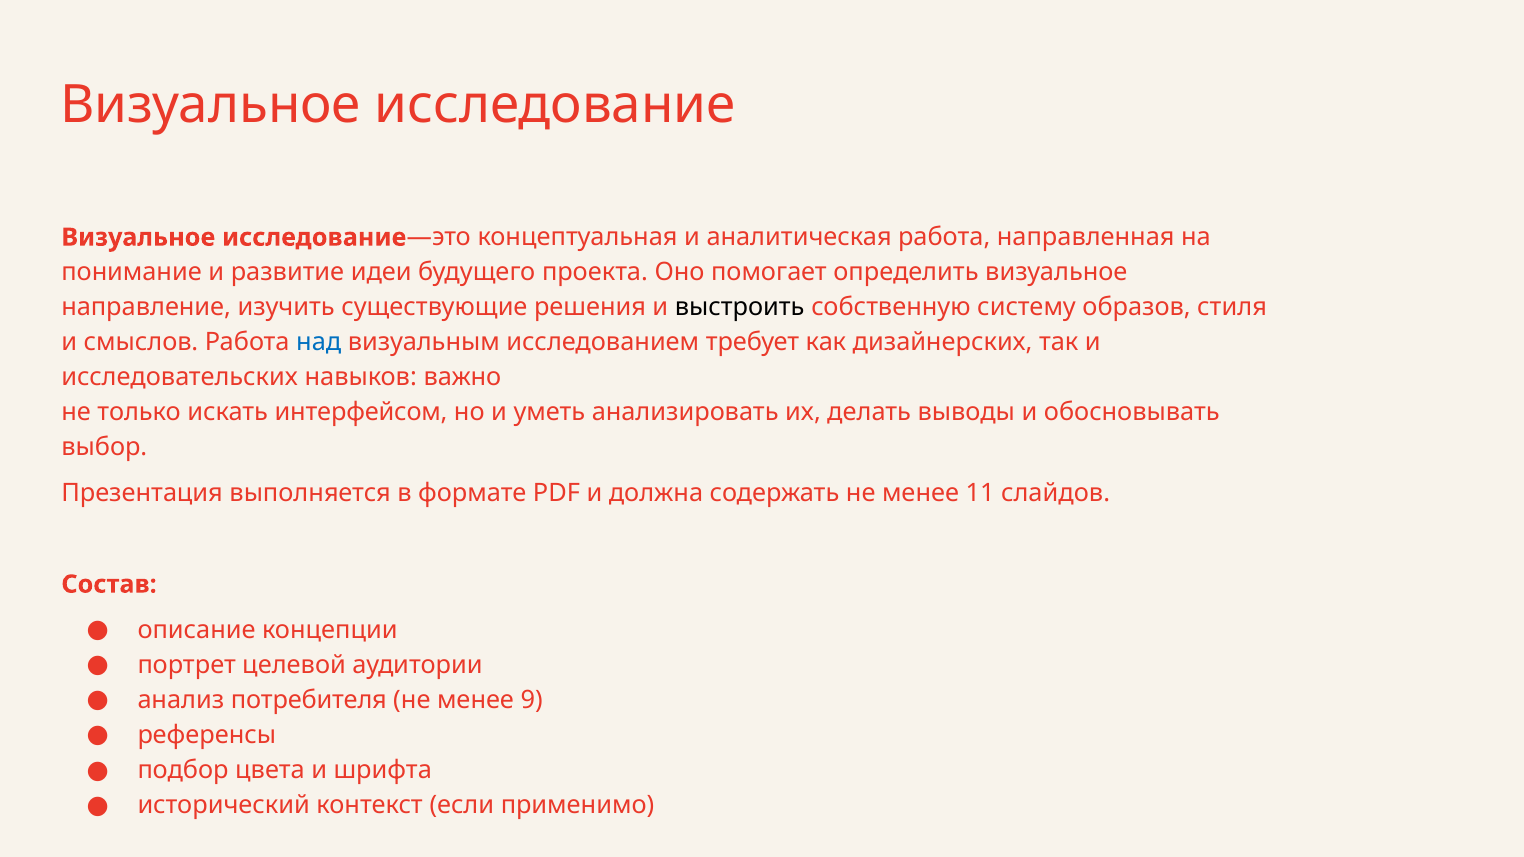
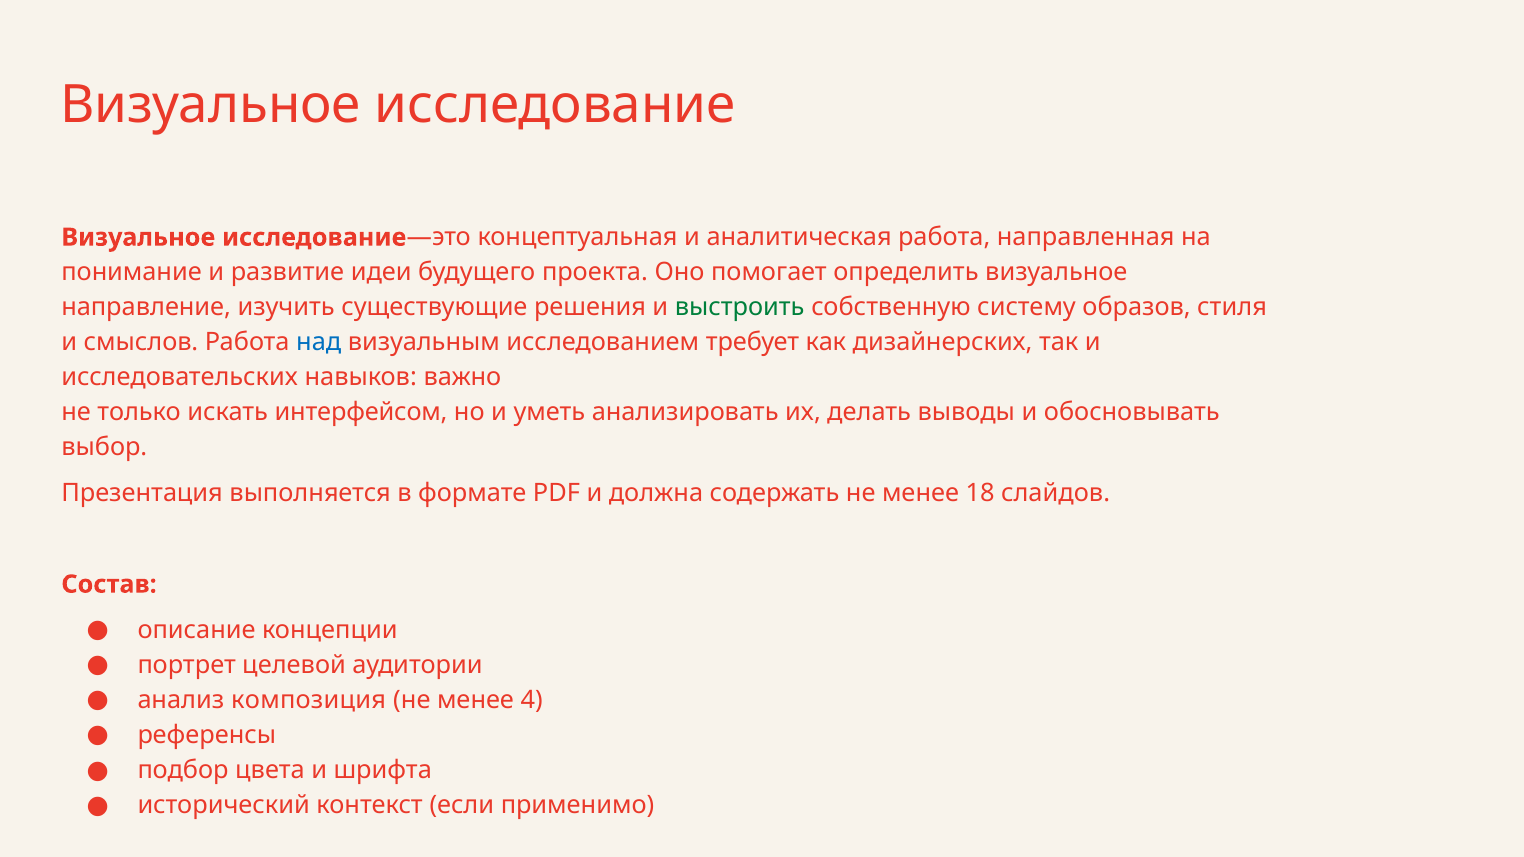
выстроить colour: black -> green
11: 11 -> 18
потребителя: потребителя -> композиция
9: 9 -> 4
